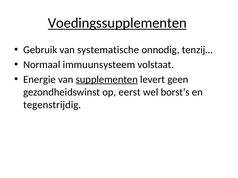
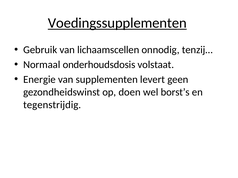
systematische: systematische -> lichaamscellen
immuunsysteem: immuunsysteem -> onderhoudsdosis
supplementen underline: present -> none
eerst: eerst -> doen
